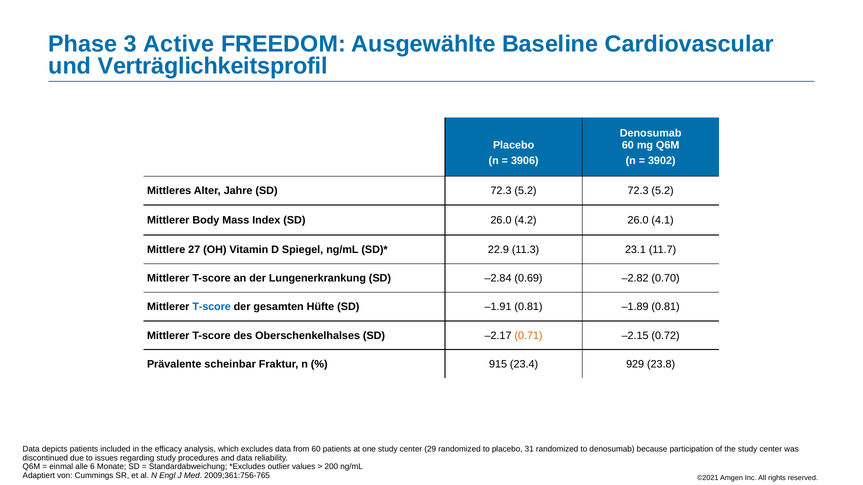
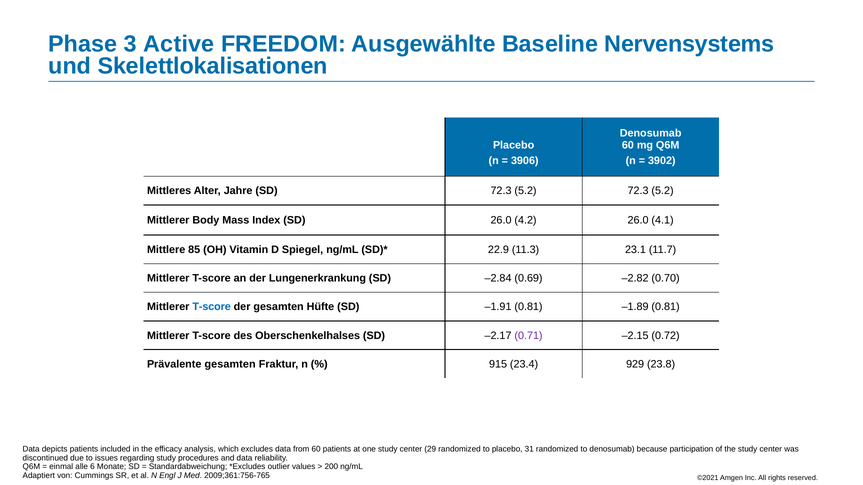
Cardiovascular: Cardiovascular -> Nervensystems
Verträglichkeitsprofil: Verträglichkeitsprofil -> Skelettlokalisationen
27: 27 -> 85
0.71 colour: orange -> purple
Prävalente scheinbar: scheinbar -> gesamten
